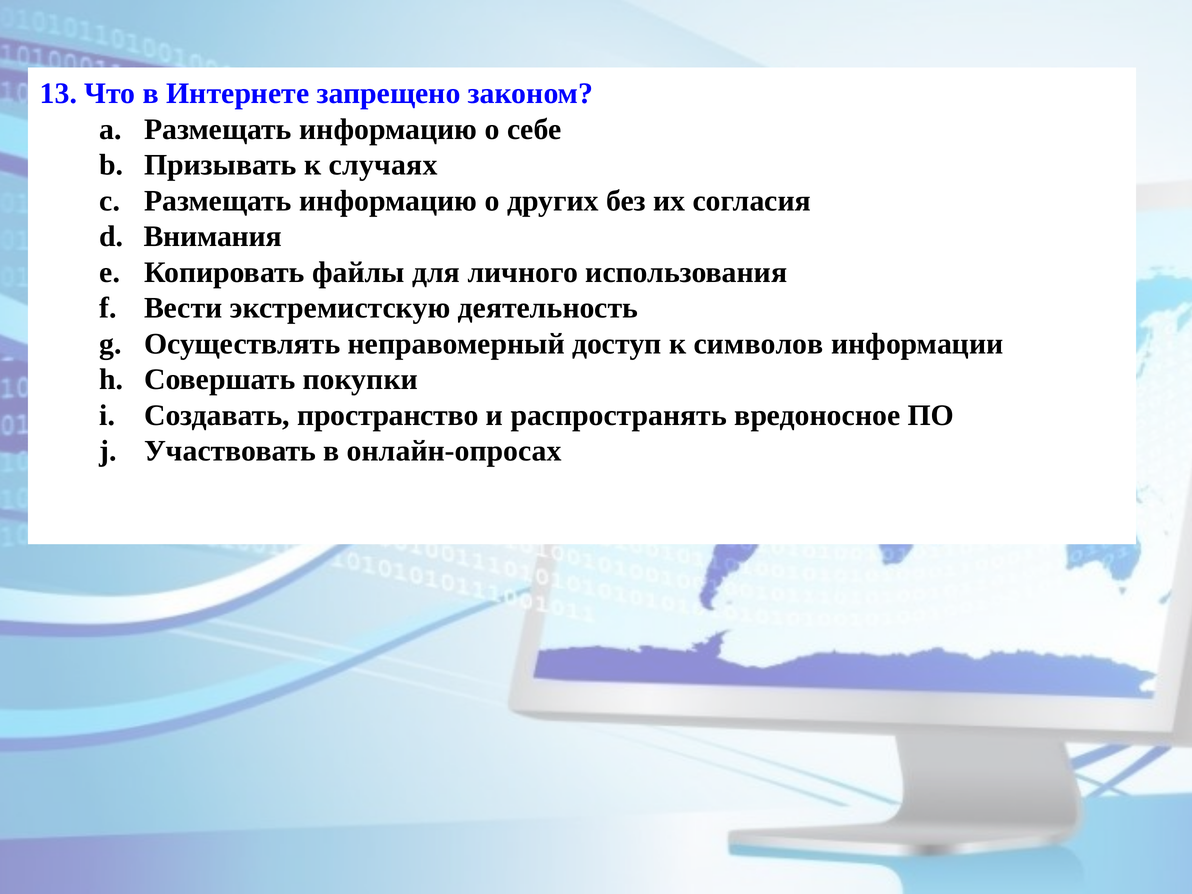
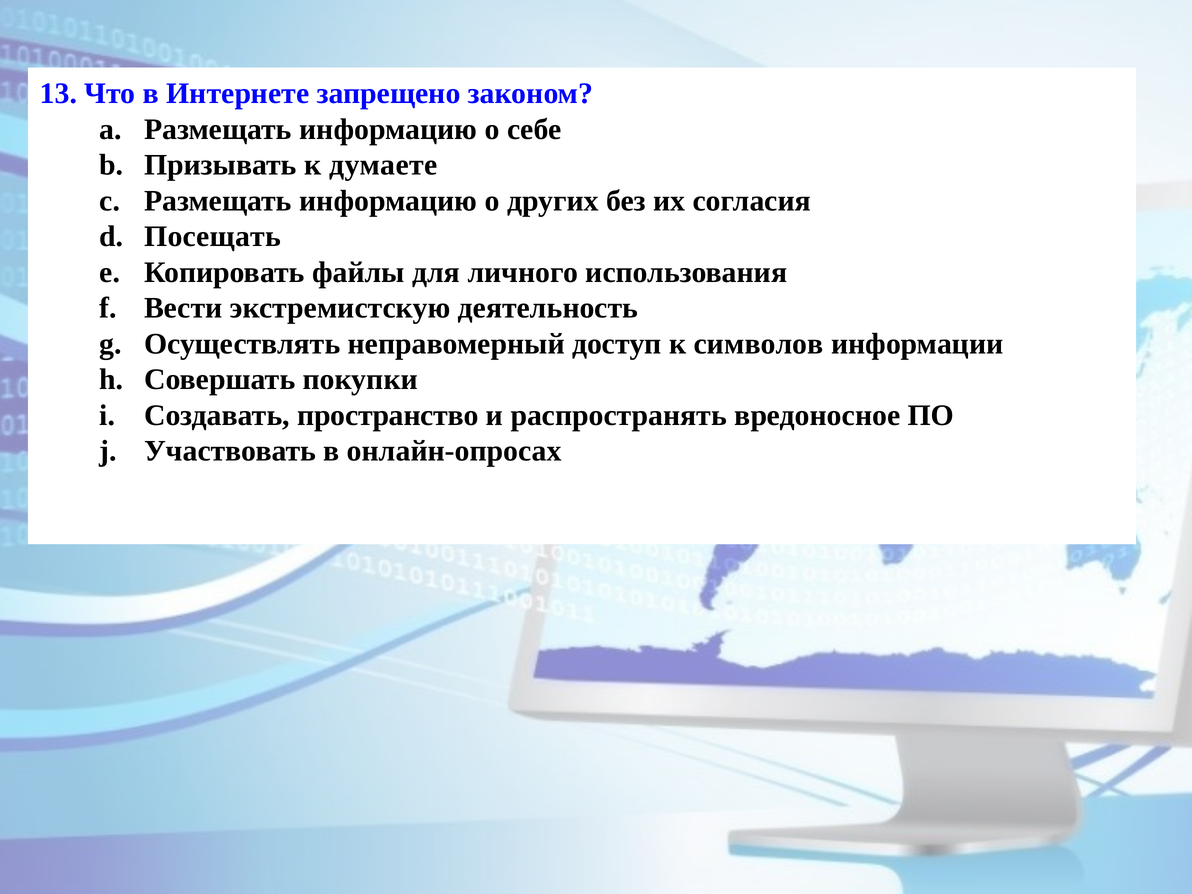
случаях: случаях -> думаете
Внимания: Внимания -> Посещать
